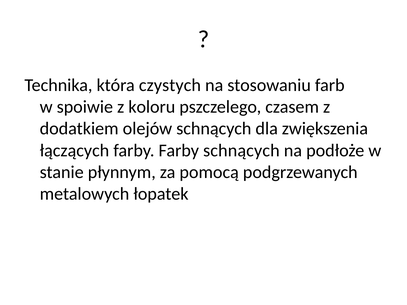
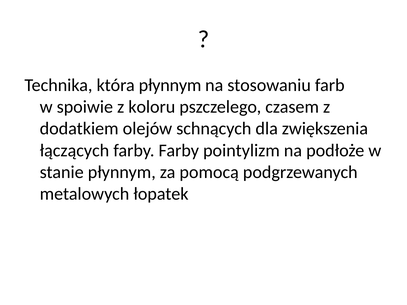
która czystych: czystych -> płynnym
Farby schnących: schnących -> pointylizm
